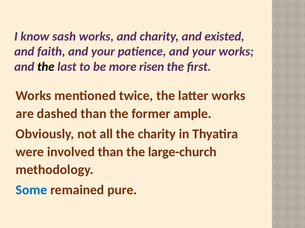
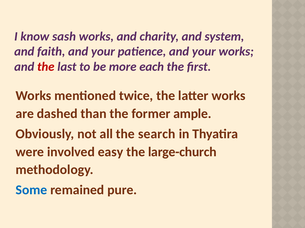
existed: existed -> system
the at (46, 67) colour: black -> red
risen: risen -> each
the charity: charity -> search
involved than: than -> easy
